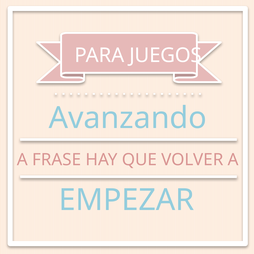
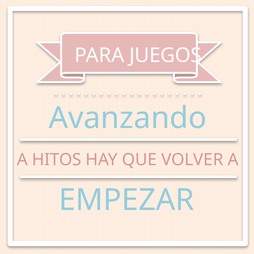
FRASE: FRASE -> HITOS
